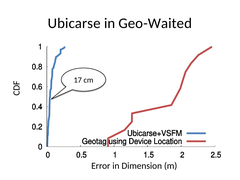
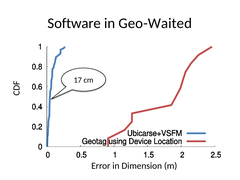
Ubicarse: Ubicarse -> Software
